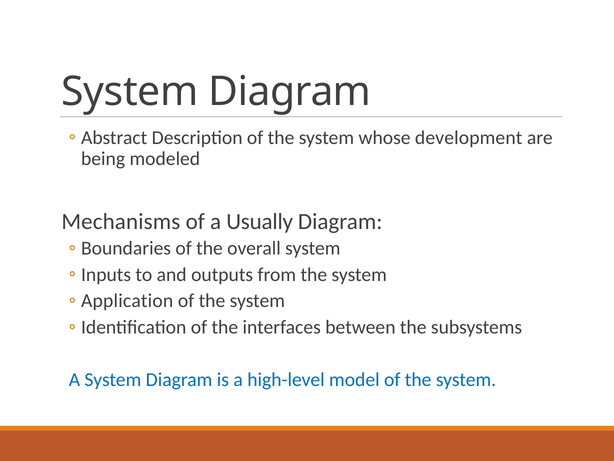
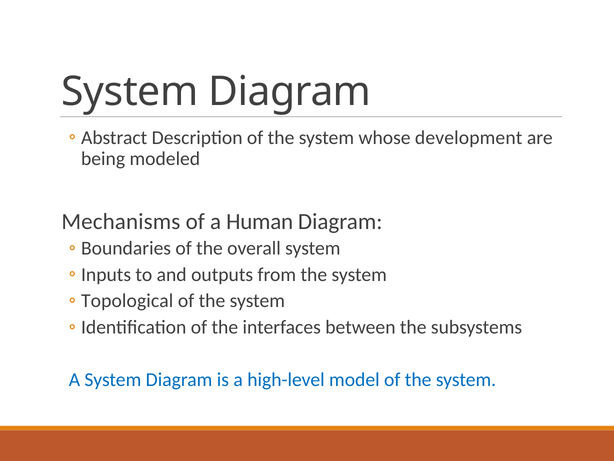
Usually: Usually -> Human
Application: Application -> Topological
